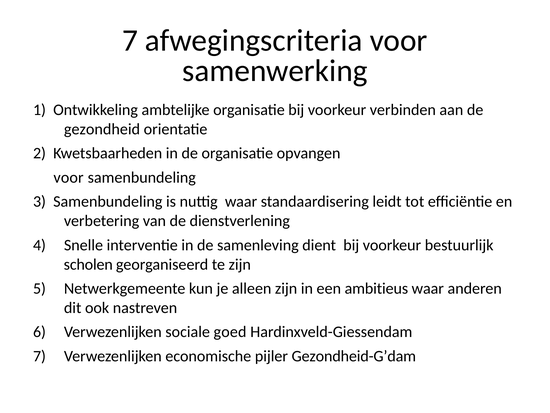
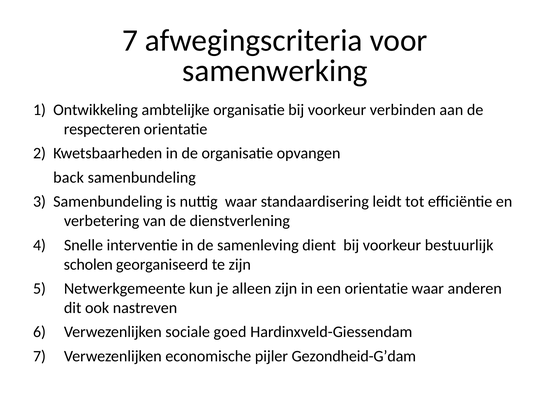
gezondheid: gezondheid -> respecteren
voor at (69, 177): voor -> back
een ambitieus: ambitieus -> orientatie
